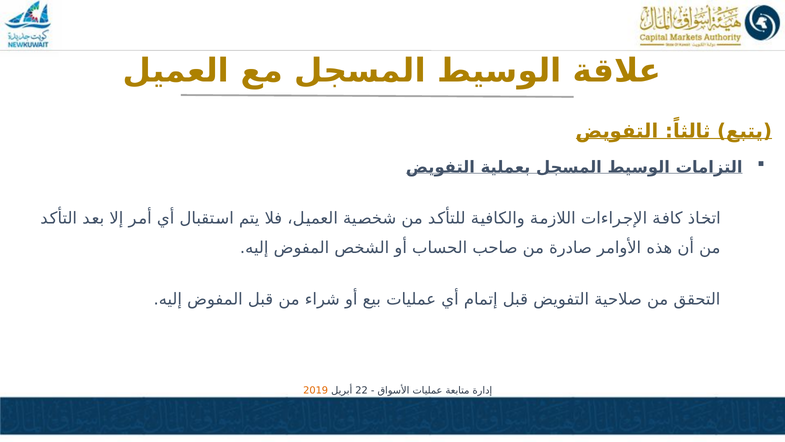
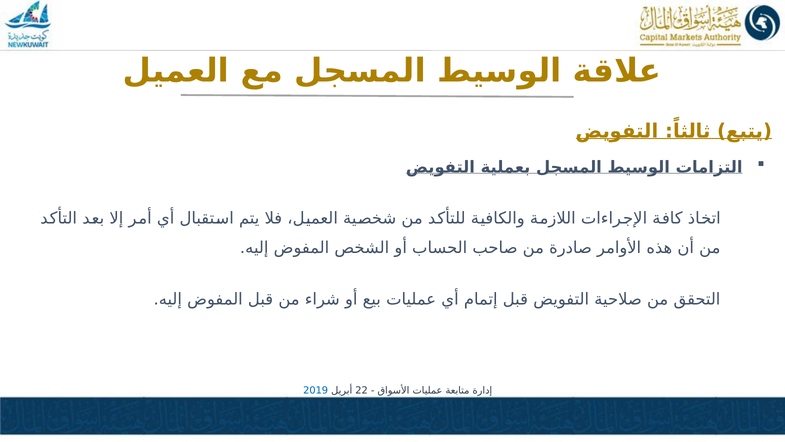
2019 colour: orange -> blue
